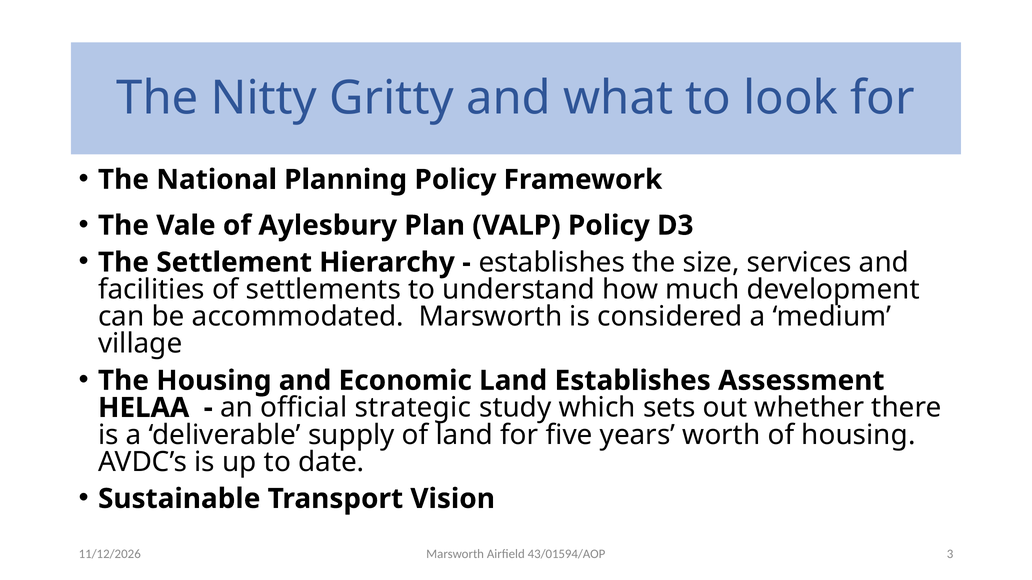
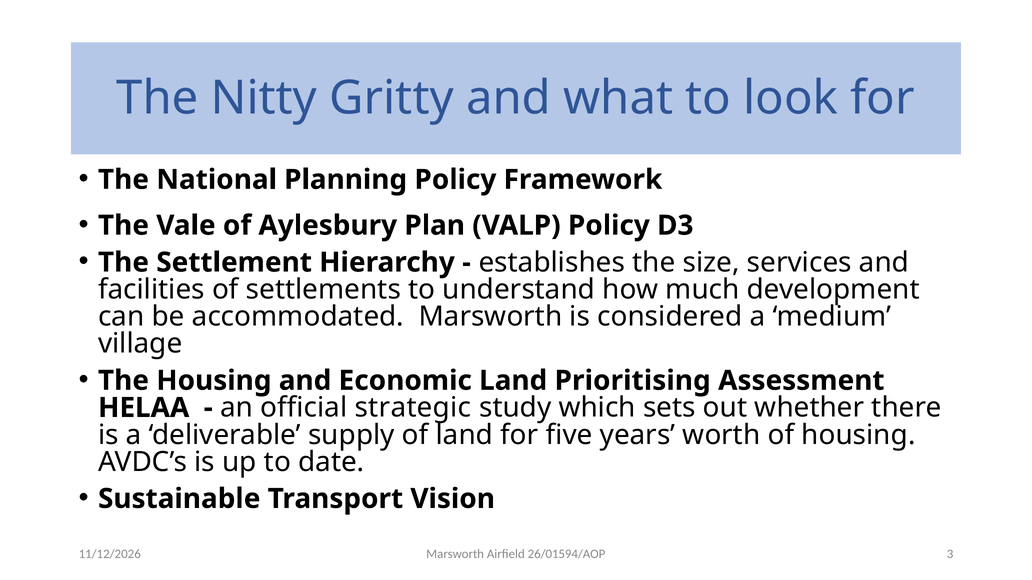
Land Establishes: Establishes -> Prioritising
43/01594/AOP: 43/01594/AOP -> 26/01594/AOP
